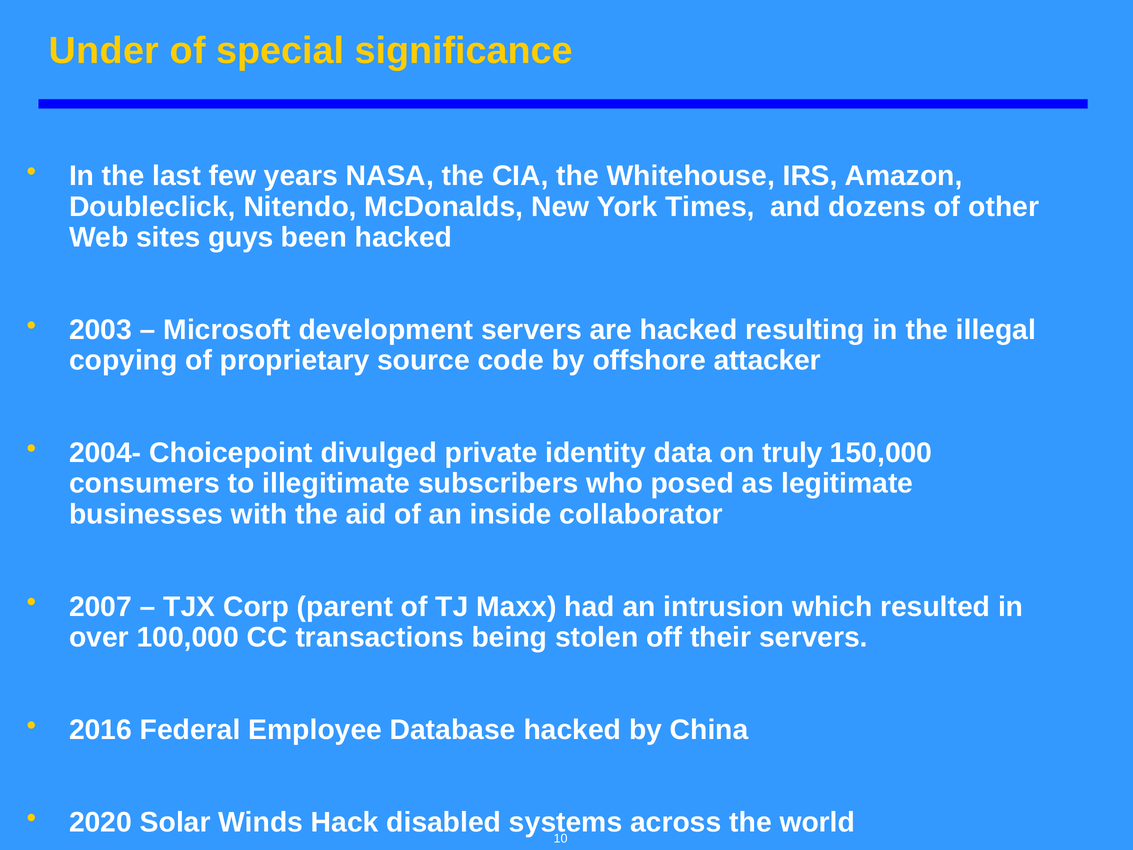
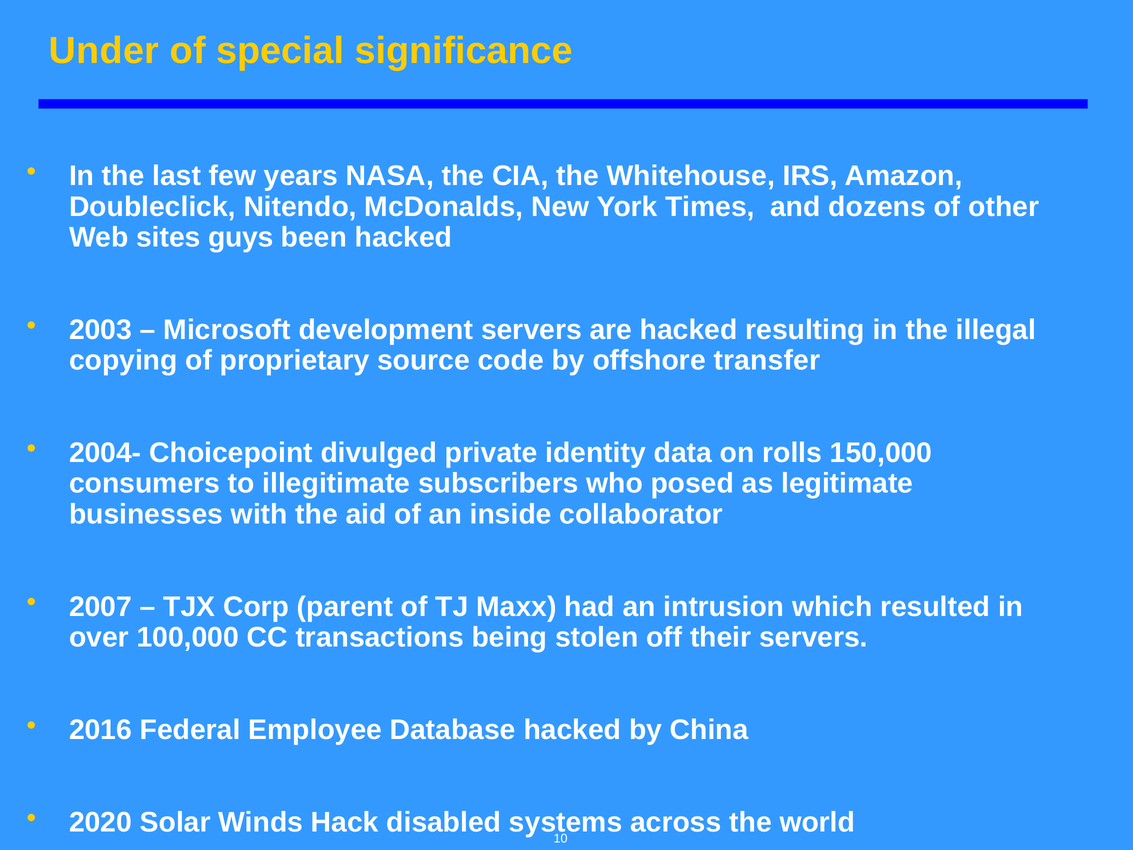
attacker: attacker -> transfer
truly: truly -> rolls
